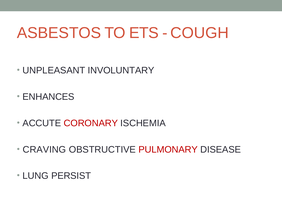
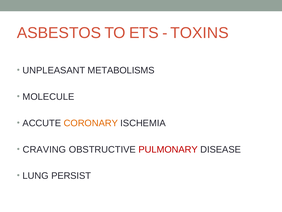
COUGH: COUGH -> TOXINS
INVOLUNTARY: INVOLUNTARY -> METABOLISMS
ENHANCES: ENHANCES -> MOLECULE
CORONARY colour: red -> orange
